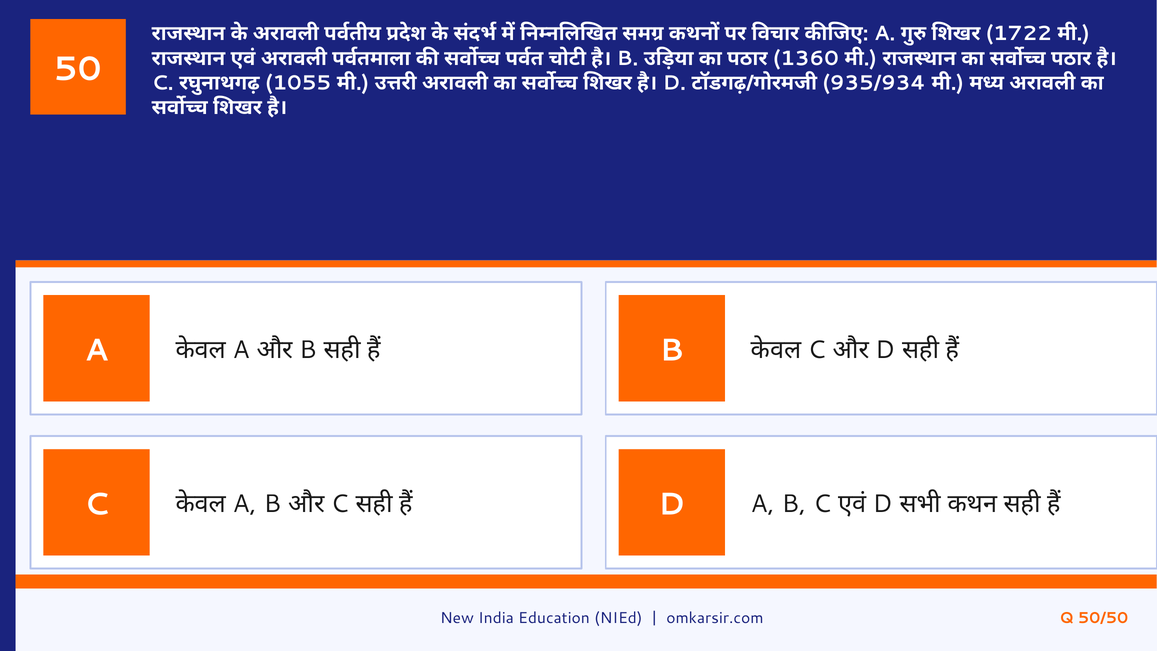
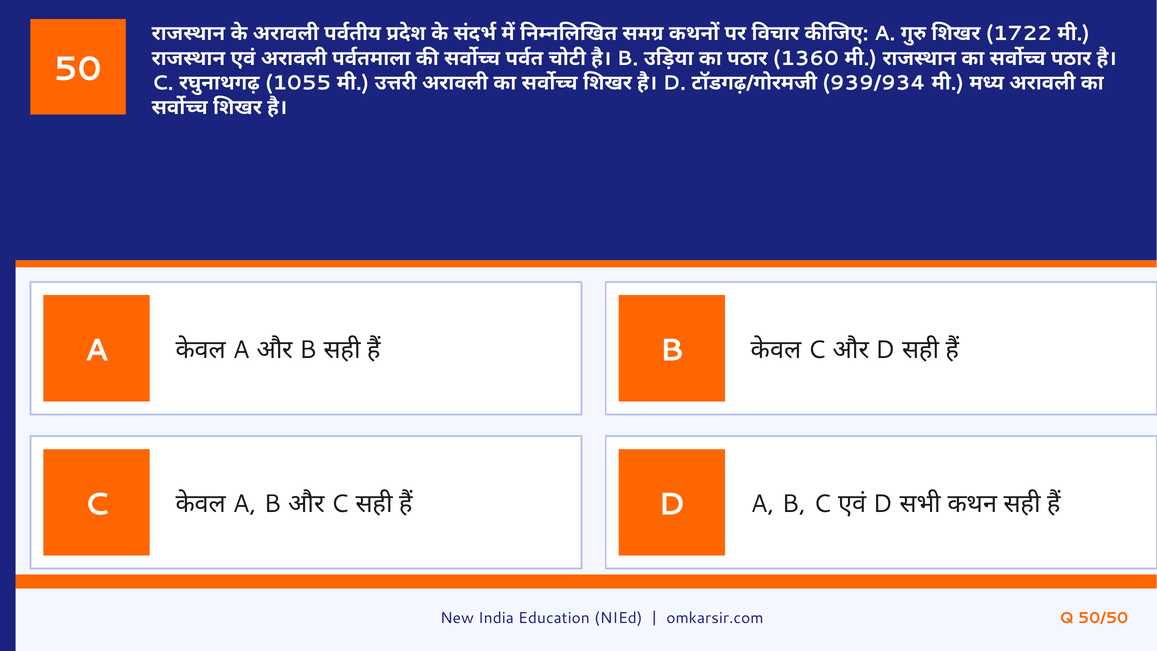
935/934: 935/934 -> 939/934
